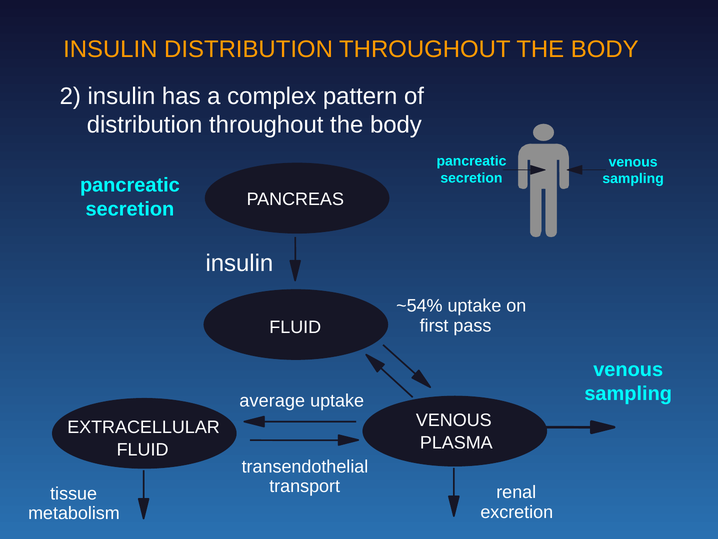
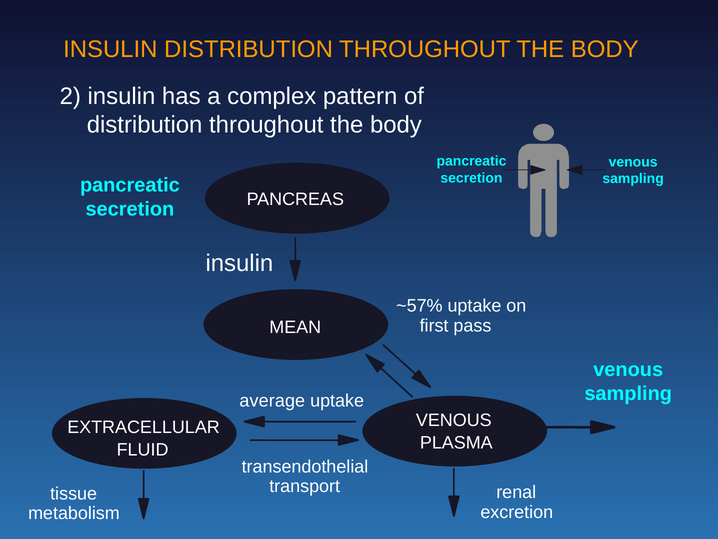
~54%: ~54% -> ~57%
FLUID at (295, 327): FLUID -> MEAN
